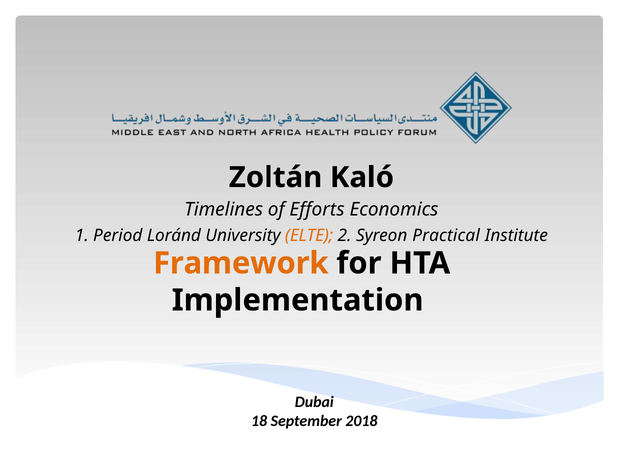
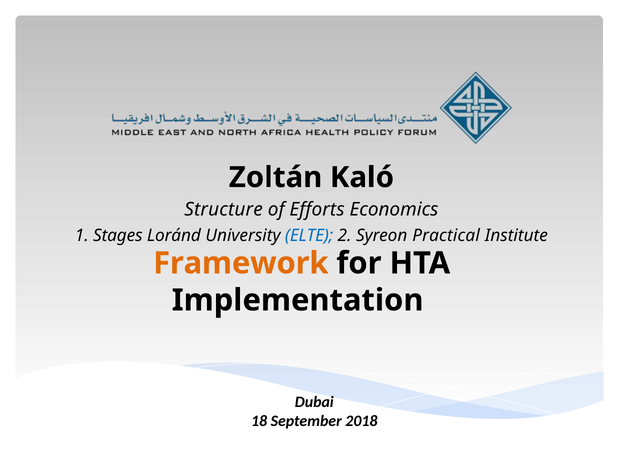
Timelines: Timelines -> Structure
Period: Period -> Stages
ELTE colour: orange -> blue
